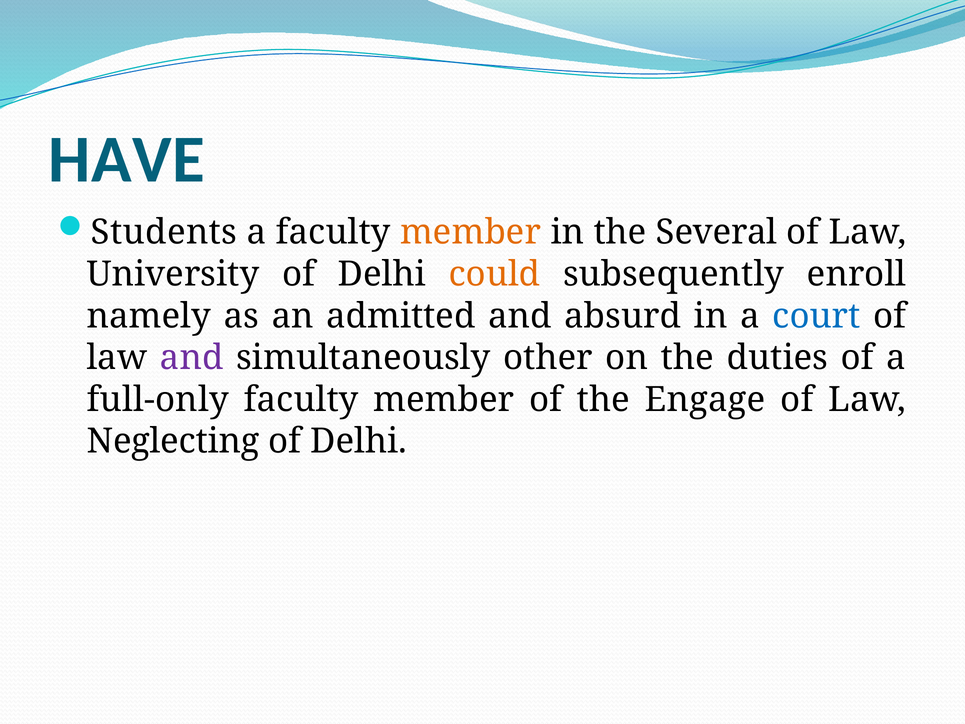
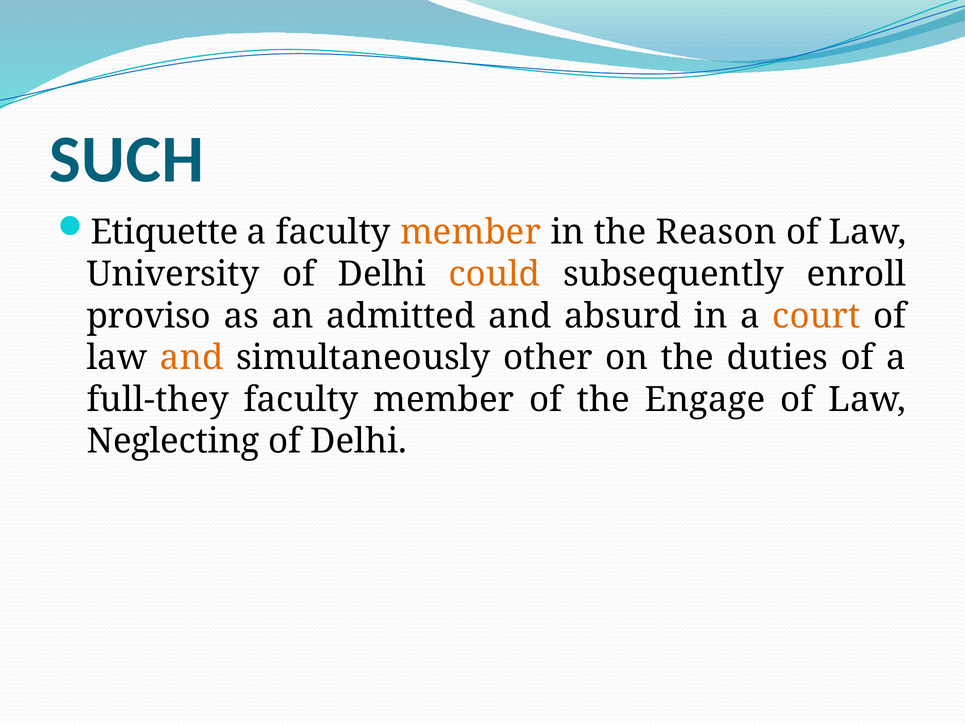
HAVE: HAVE -> SUCH
Students: Students -> Etiquette
Several: Several -> Reason
namely: namely -> proviso
court colour: blue -> orange
and at (192, 358) colour: purple -> orange
full-only: full-only -> full-they
